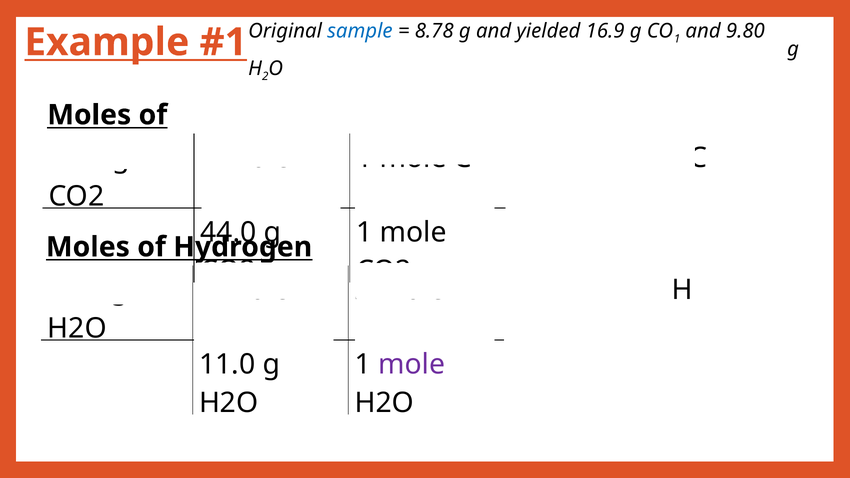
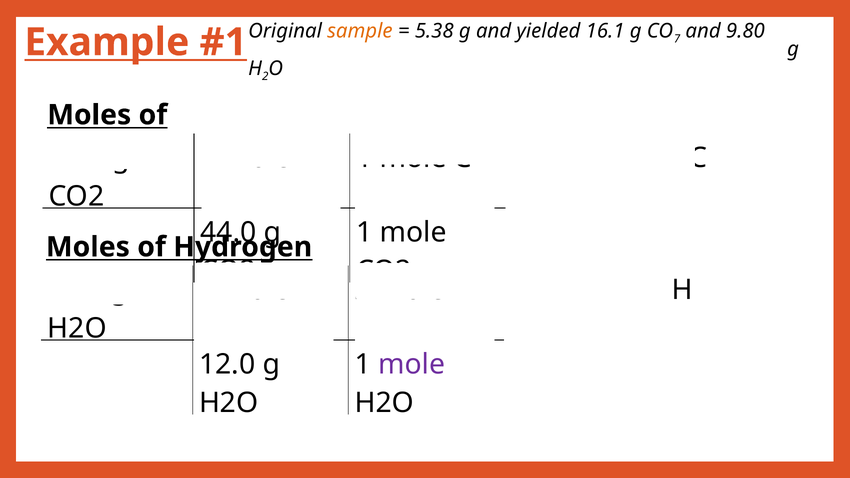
sample colour: blue -> orange
8.78: 8.78 -> 5.38
16.9: 16.9 -> 16.1
1 at (677, 39): 1 -> 7
11.0: 11.0 -> 12.0
